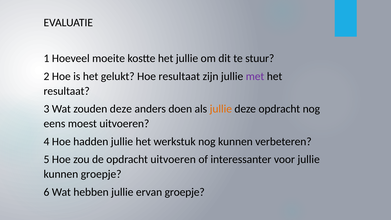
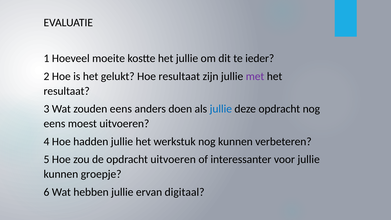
stuur: stuur -> ieder
zouden deze: deze -> eens
jullie at (221, 109) colour: orange -> blue
ervan groepje: groepje -> digitaal
